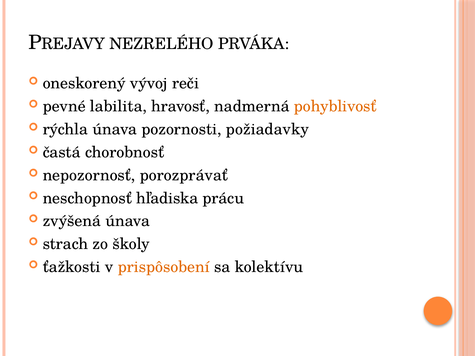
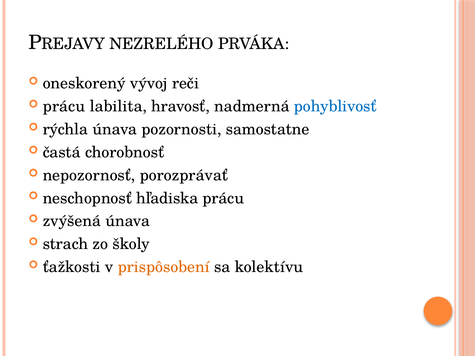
pevné at (64, 106): pevné -> prácu
pohyblivosť colour: orange -> blue
požiadavky: požiadavky -> samostatne
